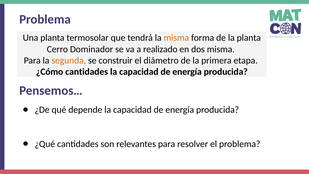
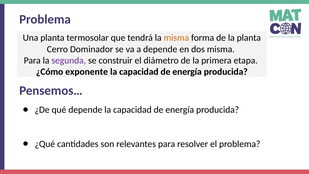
a realizado: realizado -> depende
segunda colour: orange -> purple
¿Cómo cantidades: cantidades -> exponente
